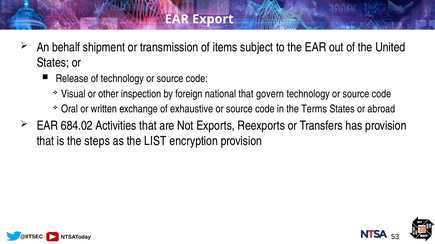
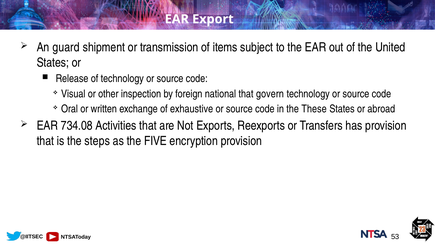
behalf: behalf -> guard
Terms: Terms -> These
684.02: 684.02 -> 734.08
LIST: LIST -> FIVE
